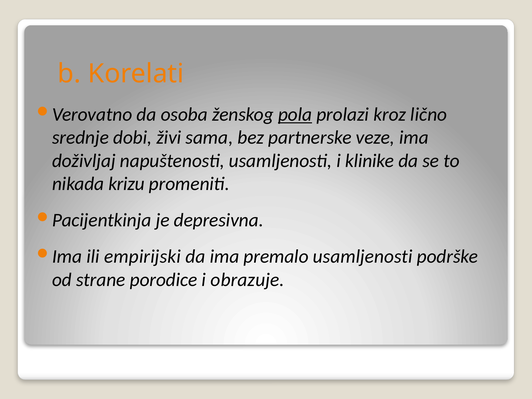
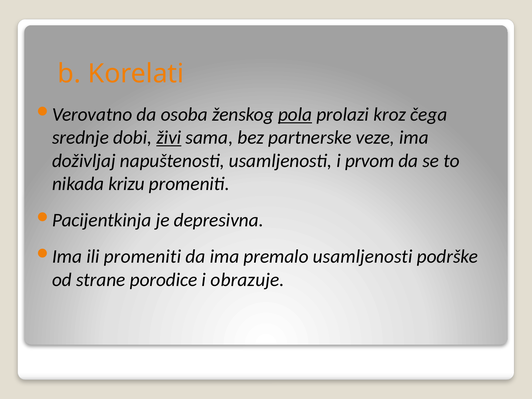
lično: lično -> čega
živi underline: none -> present
klinike: klinike -> prvom
ili empirijski: empirijski -> promeniti
